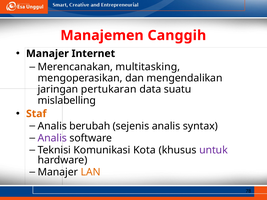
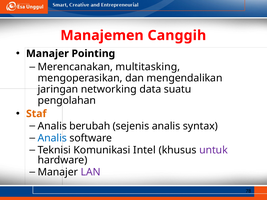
Internet: Internet -> Pointing
pertukaran: pertukaran -> networking
mislabelling: mislabelling -> pengolahan
Analis at (52, 138) colour: purple -> blue
Kota: Kota -> Intel
LAN colour: orange -> purple
